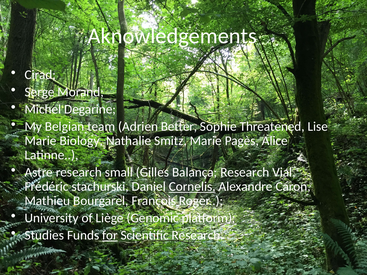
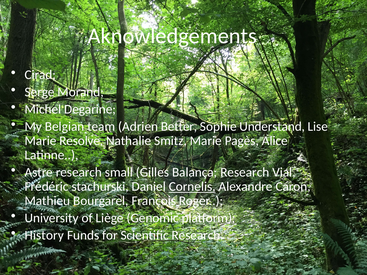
Threatened: Threatened -> Understand
Biology: Biology -> Resolve
Studies: Studies -> History
for underline: present -> none
